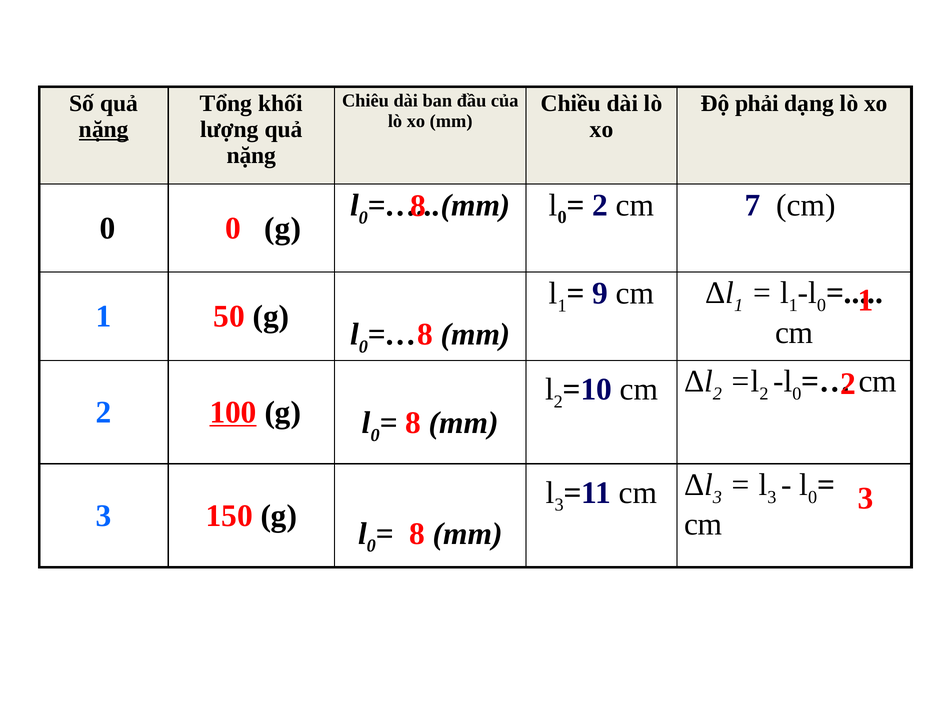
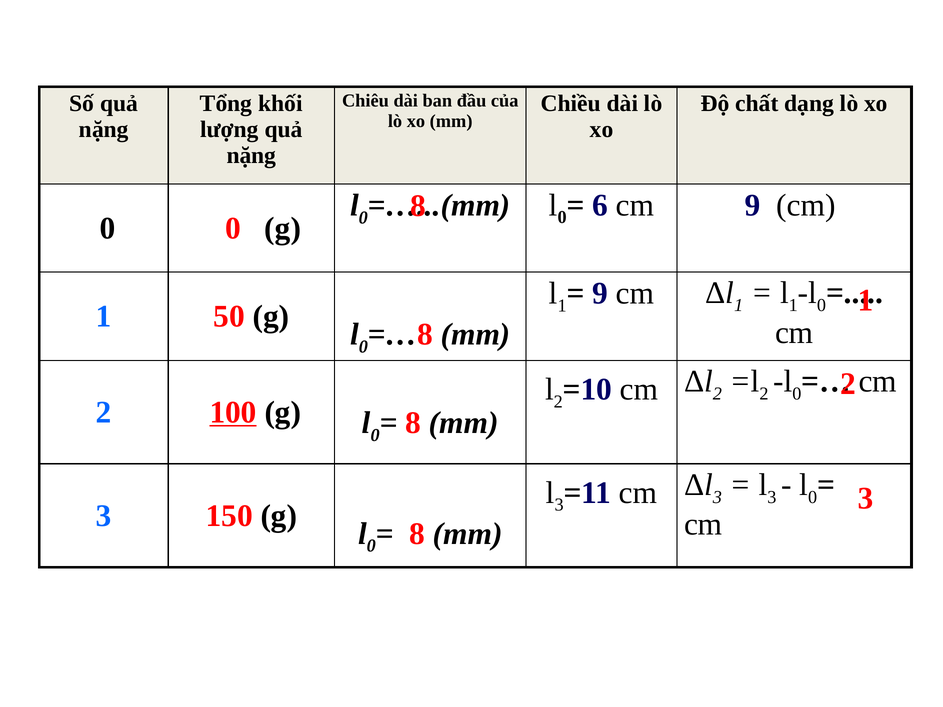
phải: phải -> chất
nặng at (104, 130) underline: present -> none
2 at (600, 205): 2 -> 6
cm 7: 7 -> 9
